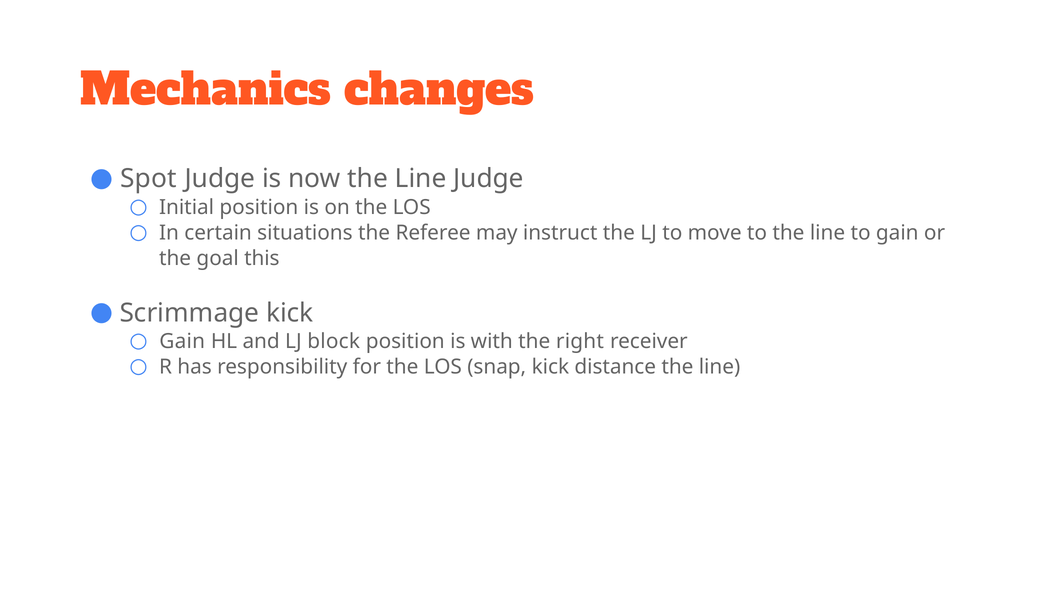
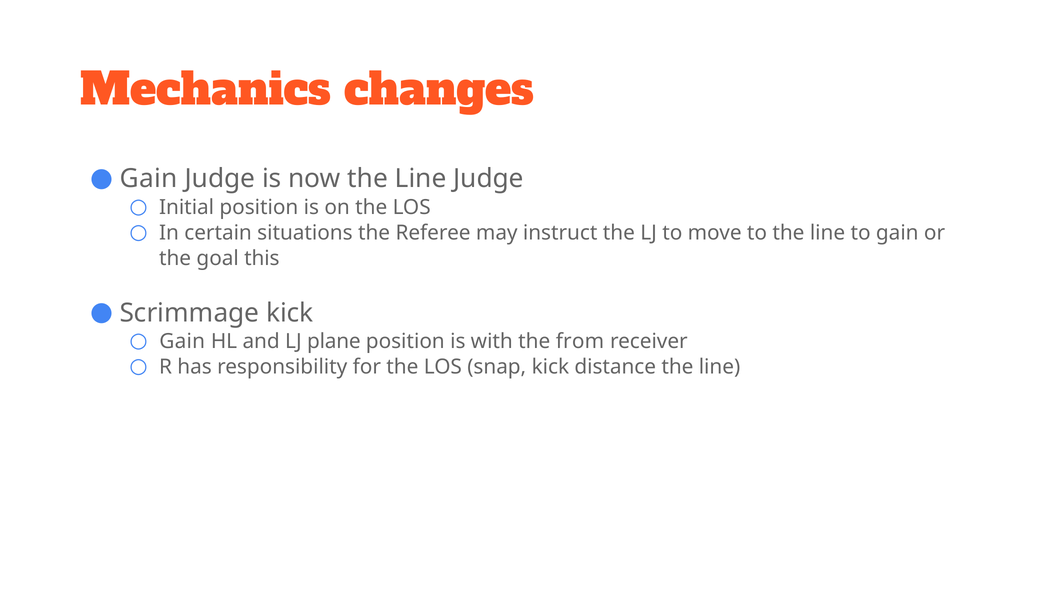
Spot at (149, 179): Spot -> Gain
block: block -> plane
right: right -> from
